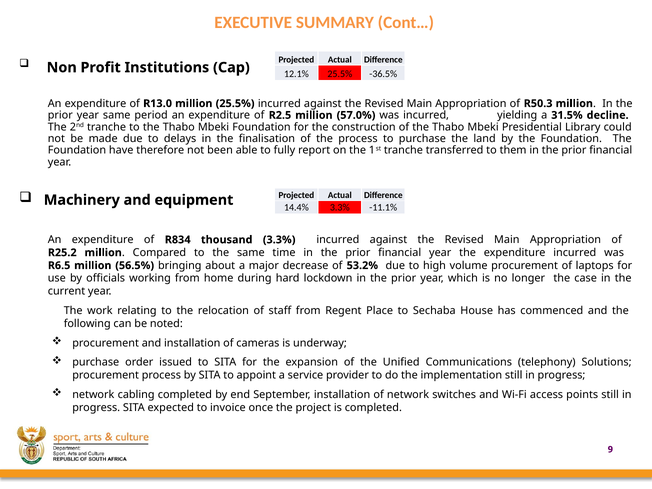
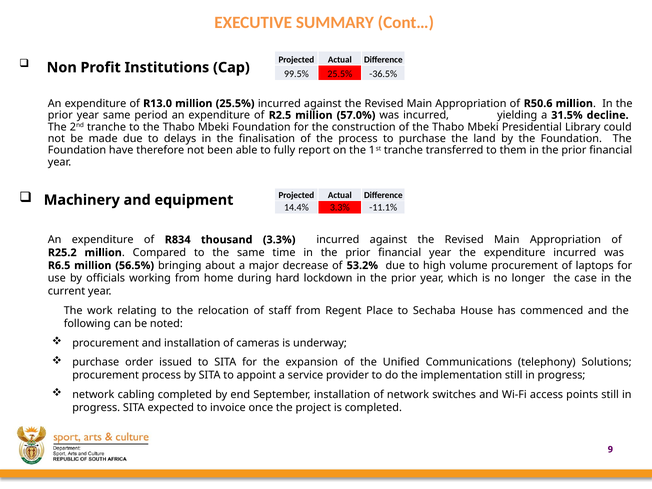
12.1%: 12.1% -> 99.5%
R50.3: R50.3 -> R50.6
